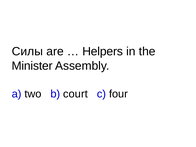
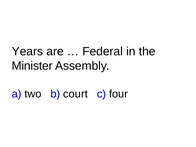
Силы: Силы -> Years
Helpers: Helpers -> Federal
